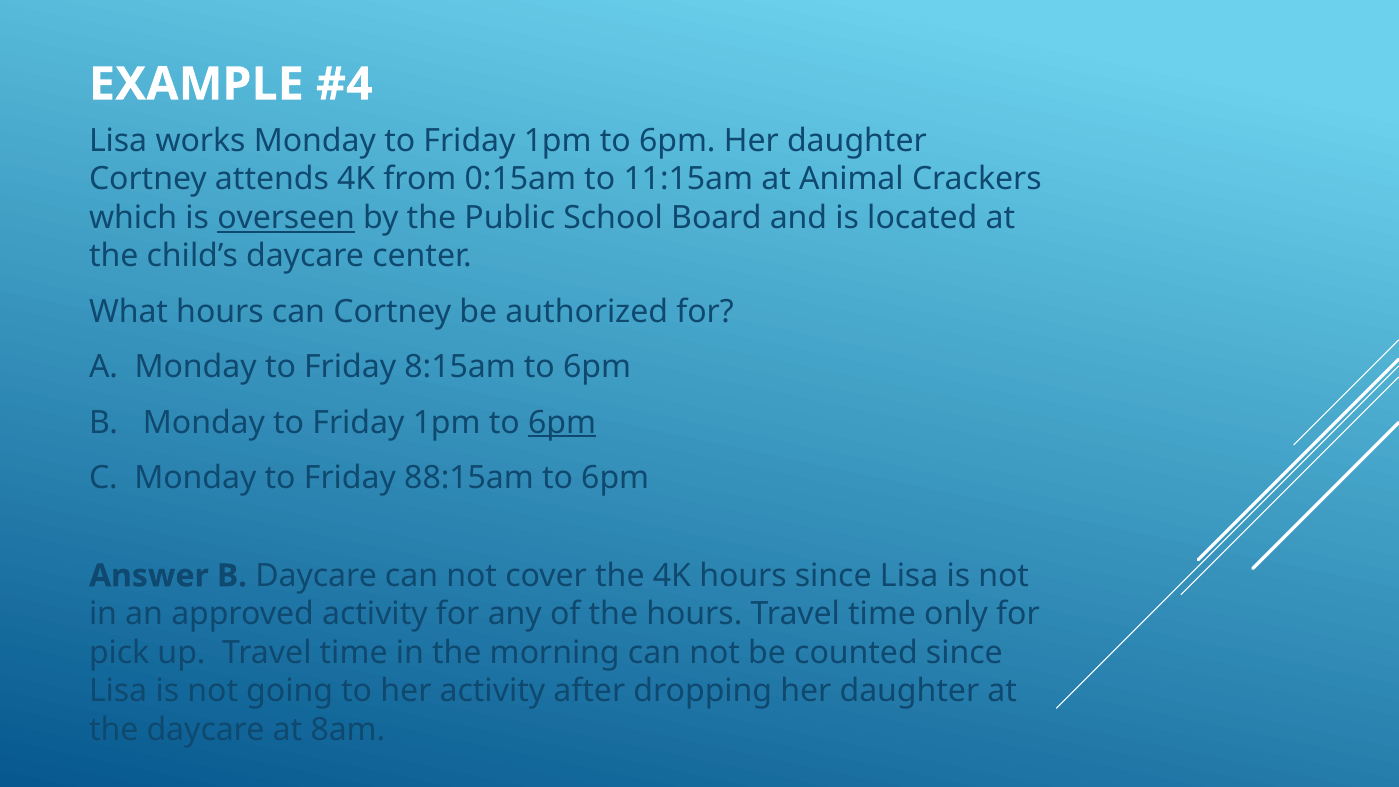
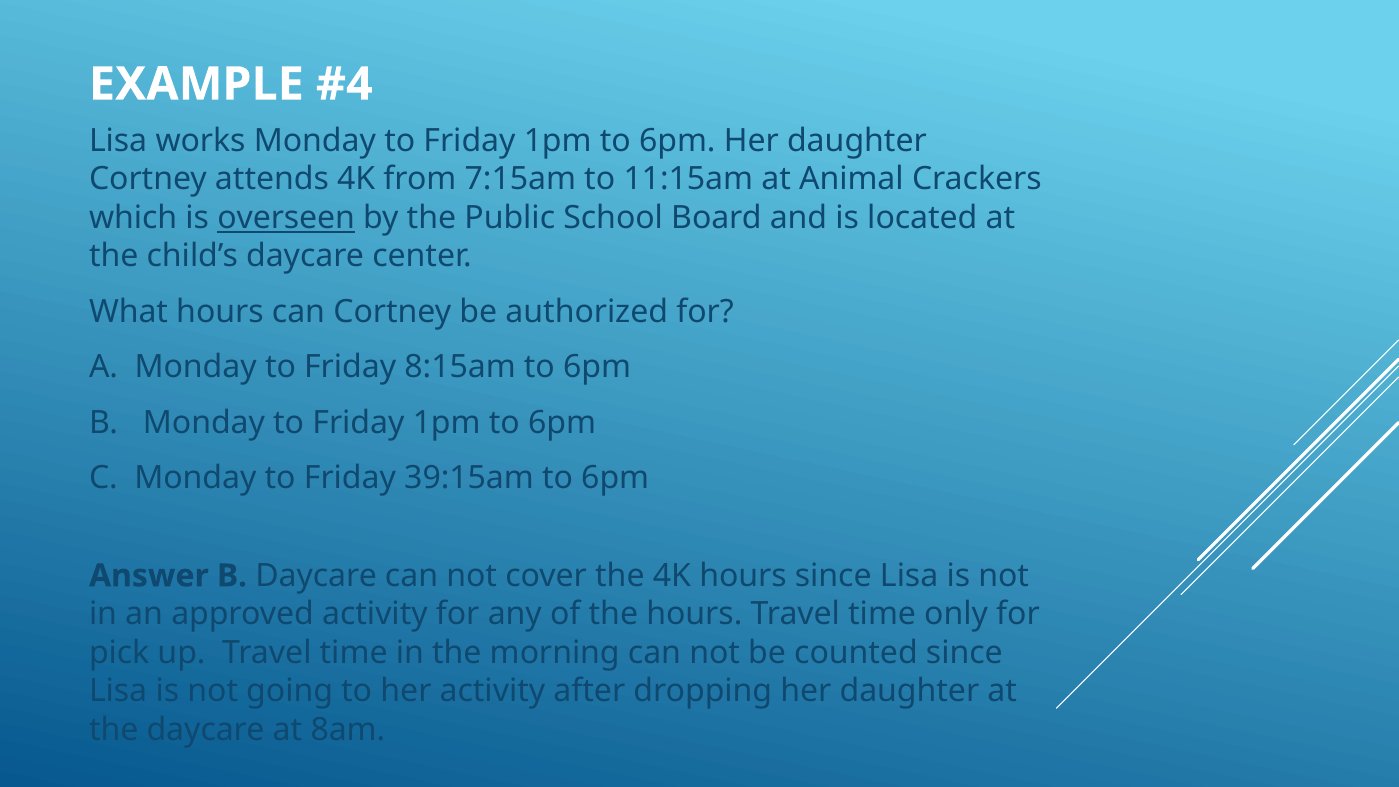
0:15am: 0:15am -> 7:15am
6pm at (562, 422) underline: present -> none
88:15am: 88:15am -> 39:15am
